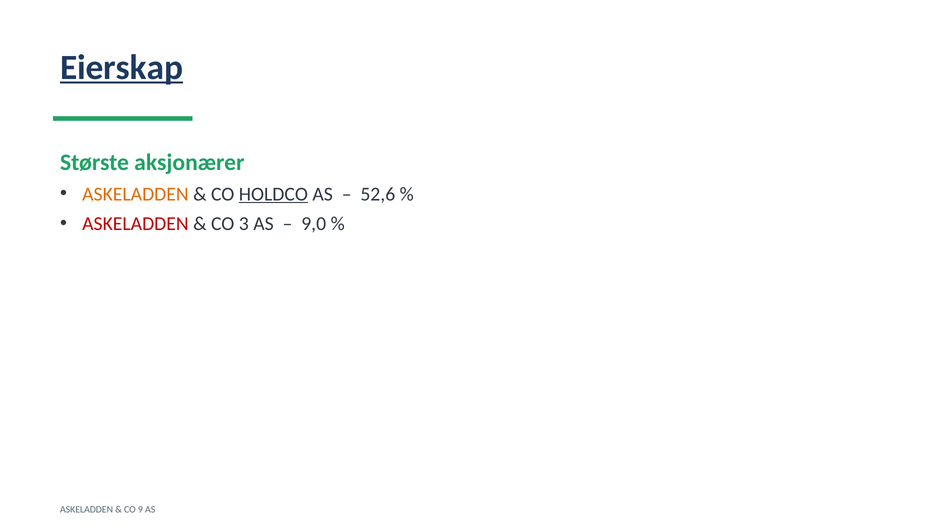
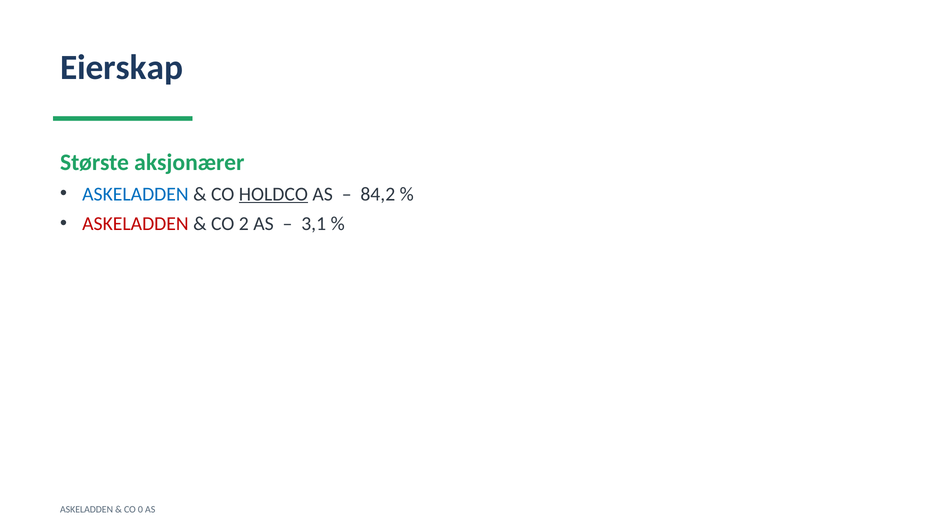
Eierskap underline: present -> none
ASKELADDEN at (135, 194) colour: orange -> blue
52,6: 52,6 -> 84,2
3: 3 -> 2
9,0: 9,0 -> 3,1
9: 9 -> 0
